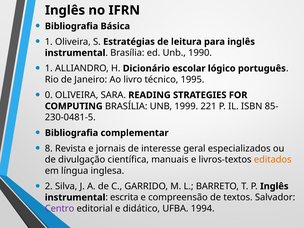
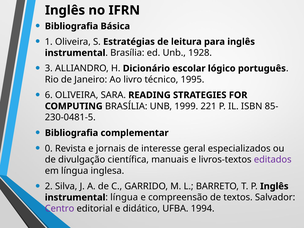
1990: 1990 -> 1928
1 at (49, 68): 1 -> 3
0: 0 -> 6
8: 8 -> 0
editados colour: orange -> purple
escrita at (124, 197): escrita -> língua
